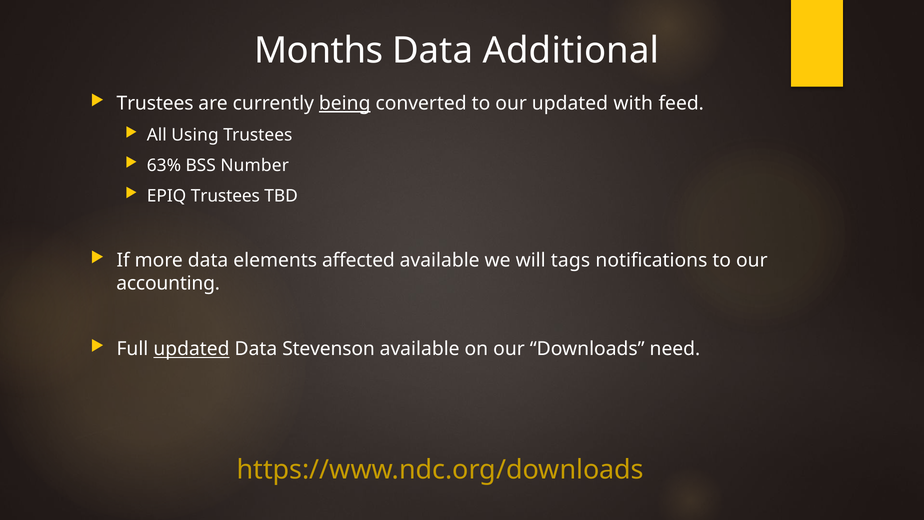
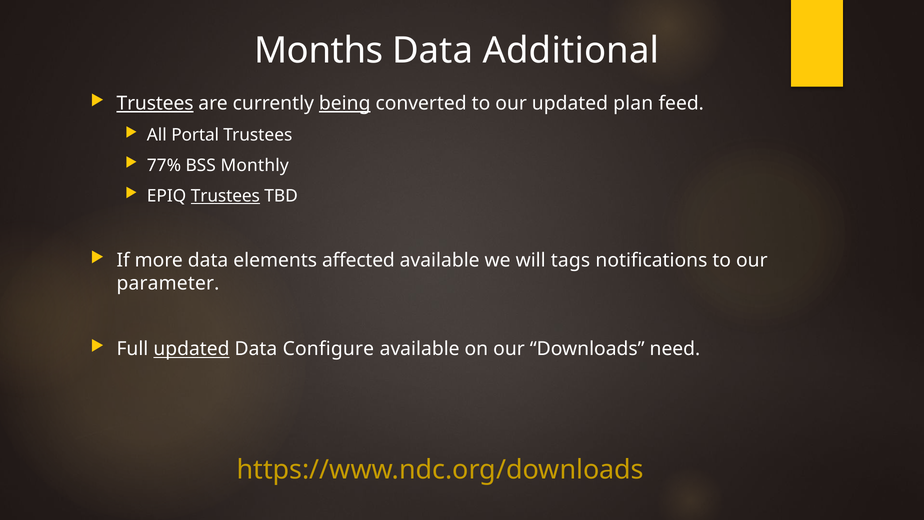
Trustees at (155, 103) underline: none -> present
with: with -> plan
Using: Using -> Portal
63%: 63% -> 77%
Number: Number -> Monthly
Trustees at (225, 196) underline: none -> present
accounting: accounting -> parameter
Stevenson: Stevenson -> Configure
